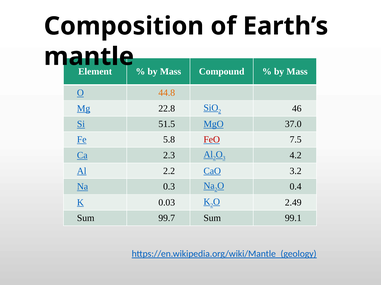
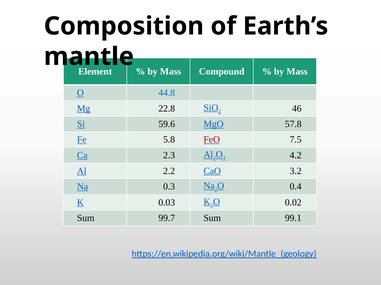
44.8 colour: orange -> blue
51.5: 51.5 -> 59.6
37.0: 37.0 -> 57.8
2.49: 2.49 -> 0.02
